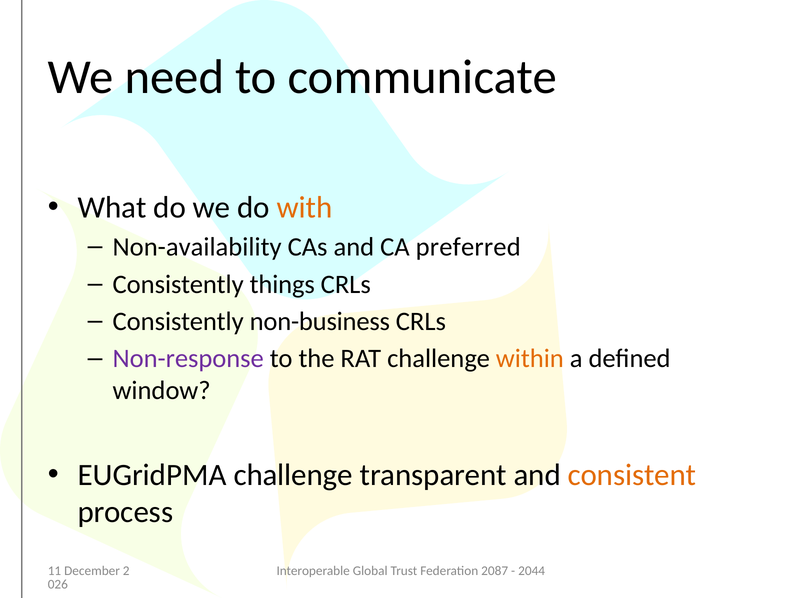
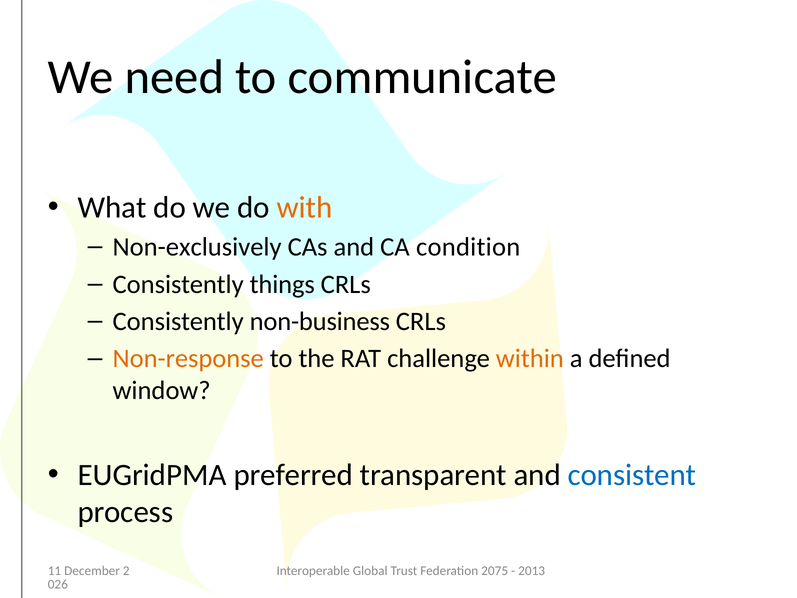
Non-availability: Non-availability -> Non-exclusively
preferred: preferred -> condition
Non-response colour: purple -> orange
EUGridPMA challenge: challenge -> preferred
consistent colour: orange -> blue
2087: 2087 -> 2075
2044: 2044 -> 2013
